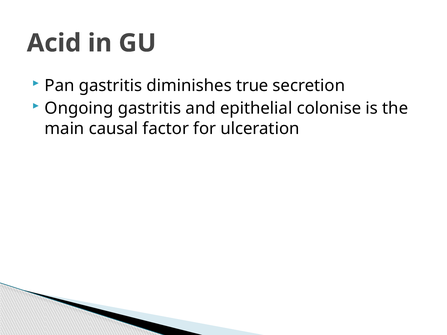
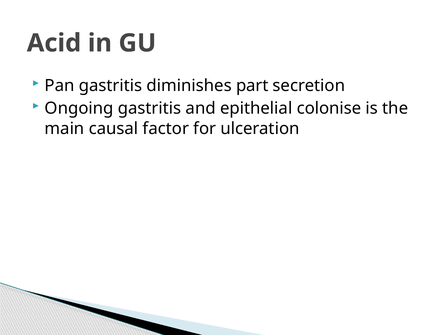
true: true -> part
